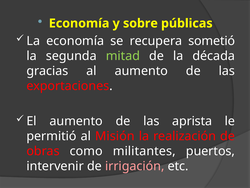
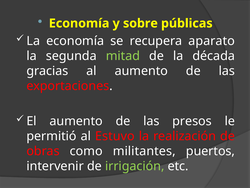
sometió: sometió -> aparato
aprista: aprista -> presos
Misión: Misión -> Estuvo
irrigación colour: pink -> light green
